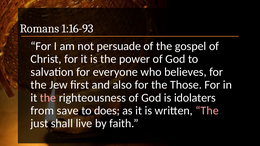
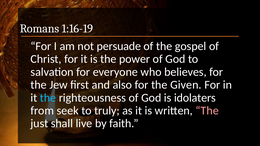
1:16-93: 1:16-93 -> 1:16-19
Those: Those -> Given
the at (48, 98) colour: pink -> light blue
save: save -> seek
does: does -> truly
